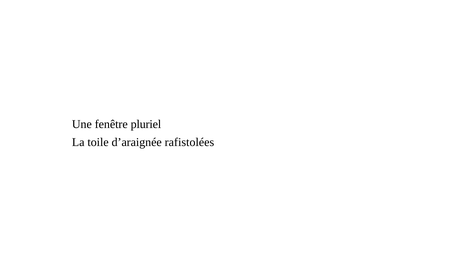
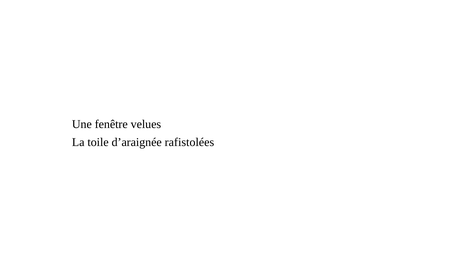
pluriel: pluriel -> velues
